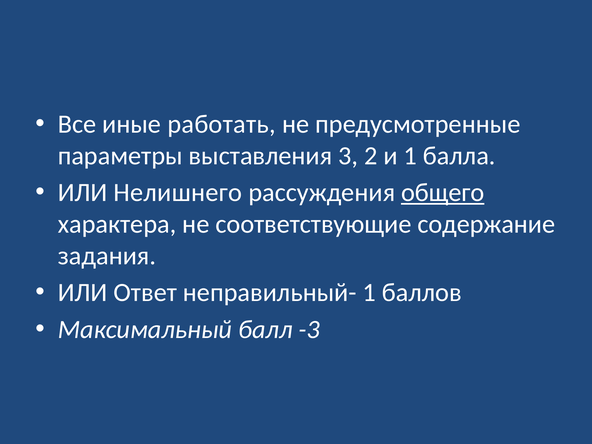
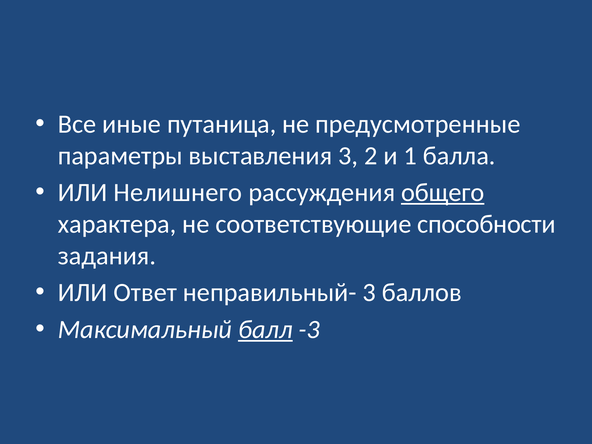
работать: работать -> путаница
содержание: содержание -> способности
неправильный- 1: 1 -> 3
балл underline: none -> present
